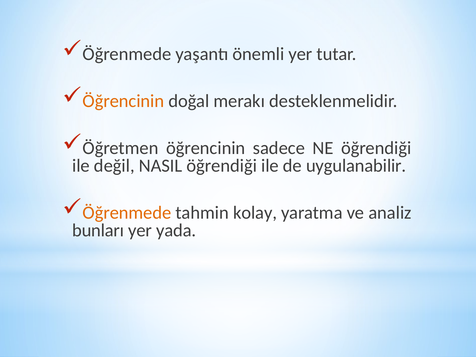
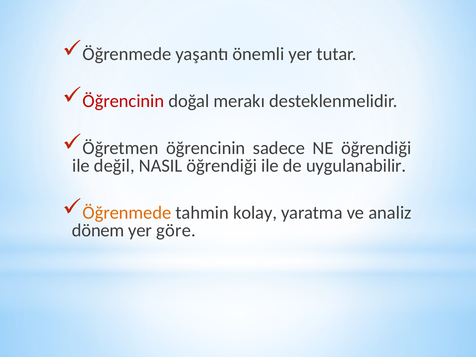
Öğrencinin at (123, 101) colour: orange -> red
bunları: bunları -> dönem
yada: yada -> göre
